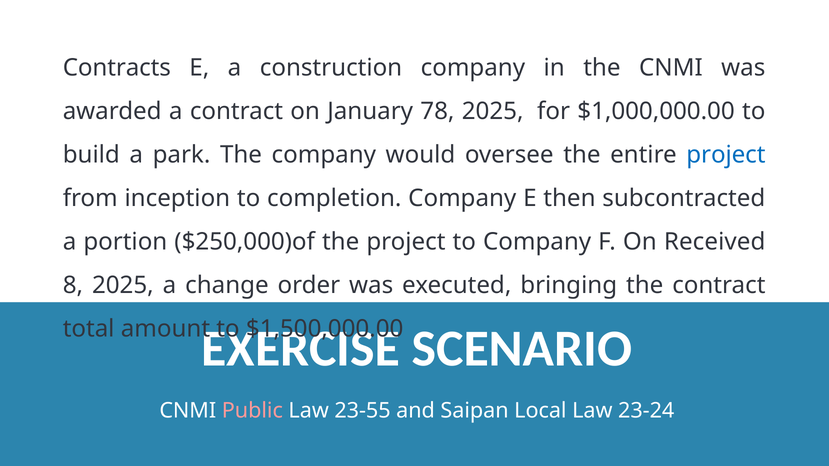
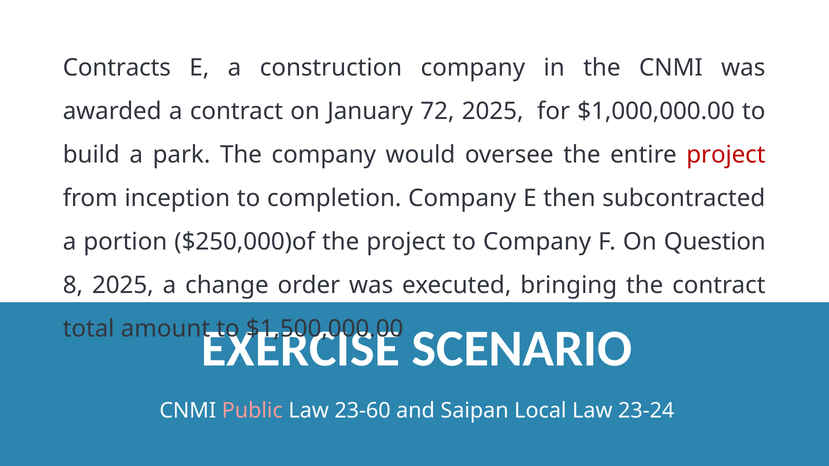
78: 78 -> 72
project at (726, 155) colour: blue -> red
Received: Received -> Question
23-55: 23-55 -> 23-60
